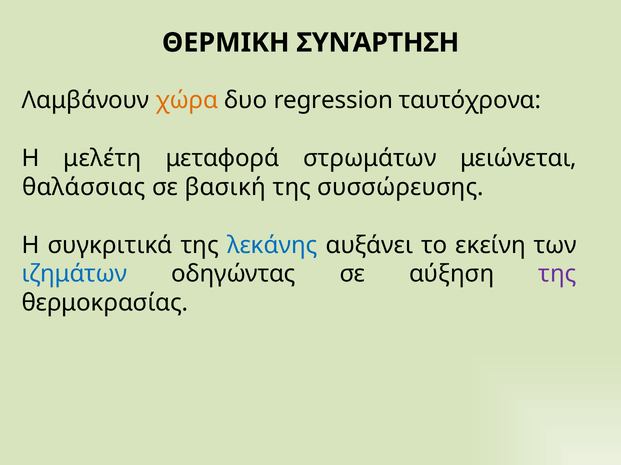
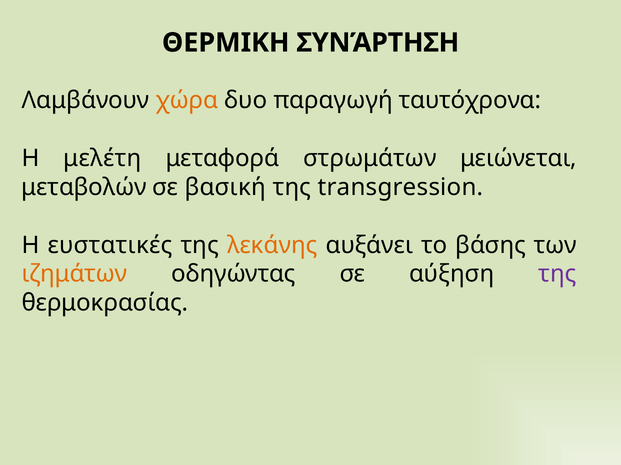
regression: regression -> παραγωγή
θαλάσσιας: θαλάσσιας -> μεταβολών
συσσώρευσης: συσσώρευσης -> transgression
συγκριτικά: συγκριτικά -> ευστατικές
λεκάνης colour: blue -> orange
εκείνη: εκείνη -> βάσης
ιζημάτων colour: blue -> orange
